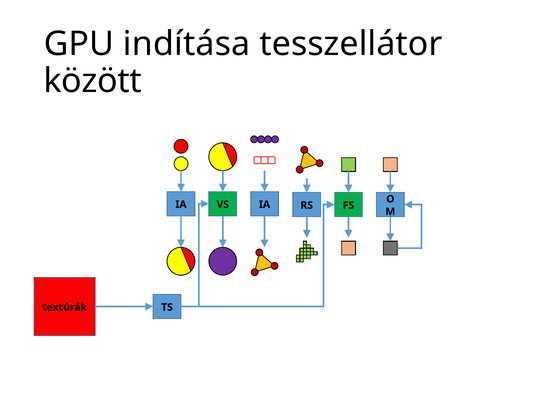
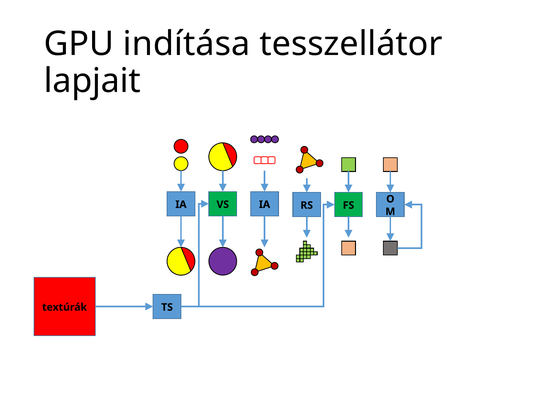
között: között -> lapjait
